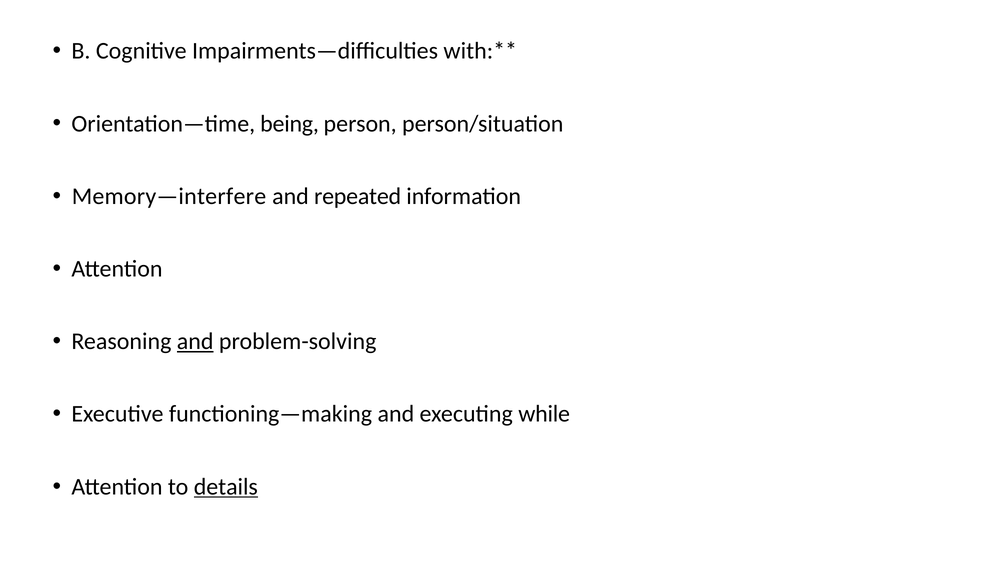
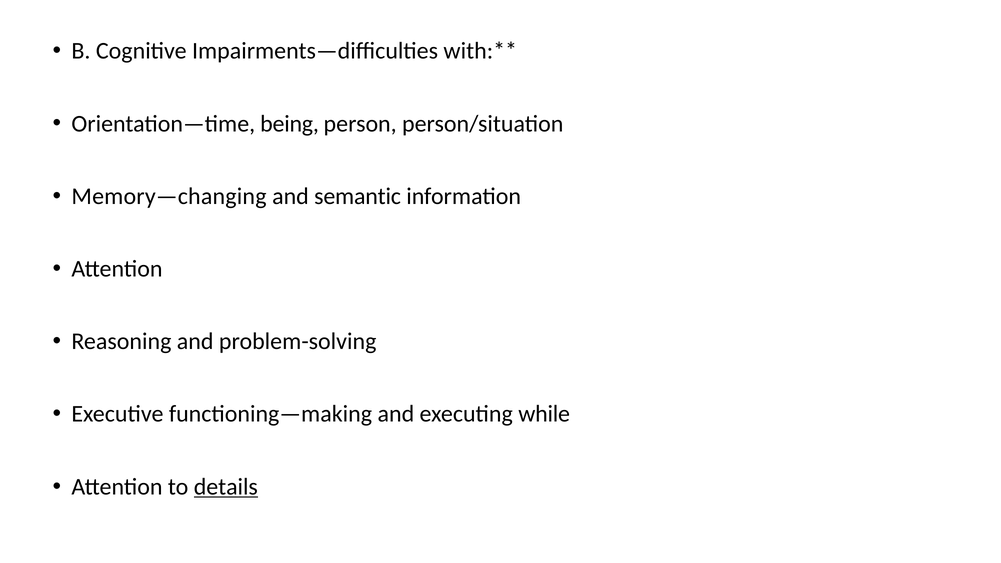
Memory—interfere: Memory—interfere -> Memory—changing
repeated: repeated -> semantic
and at (195, 342) underline: present -> none
